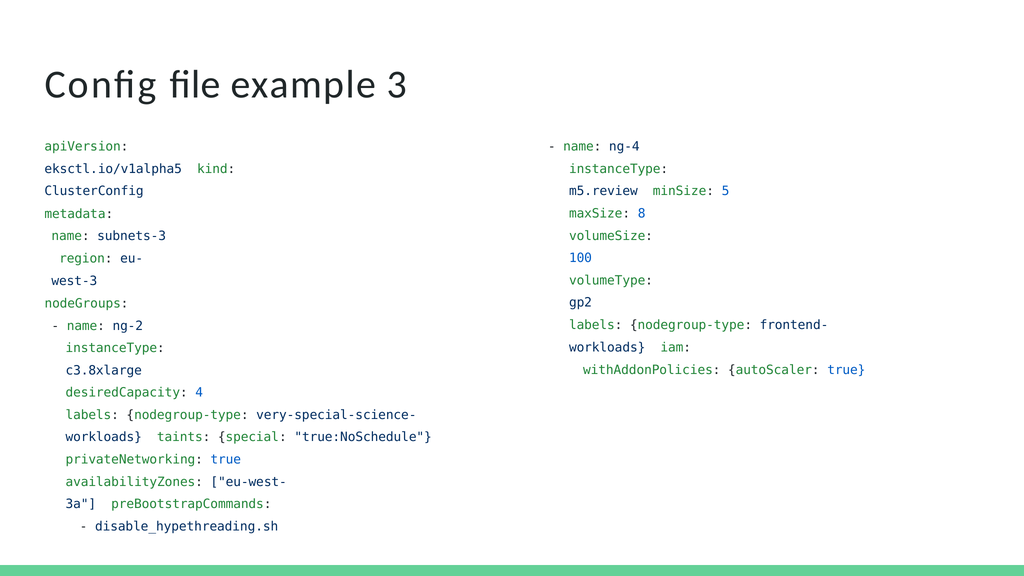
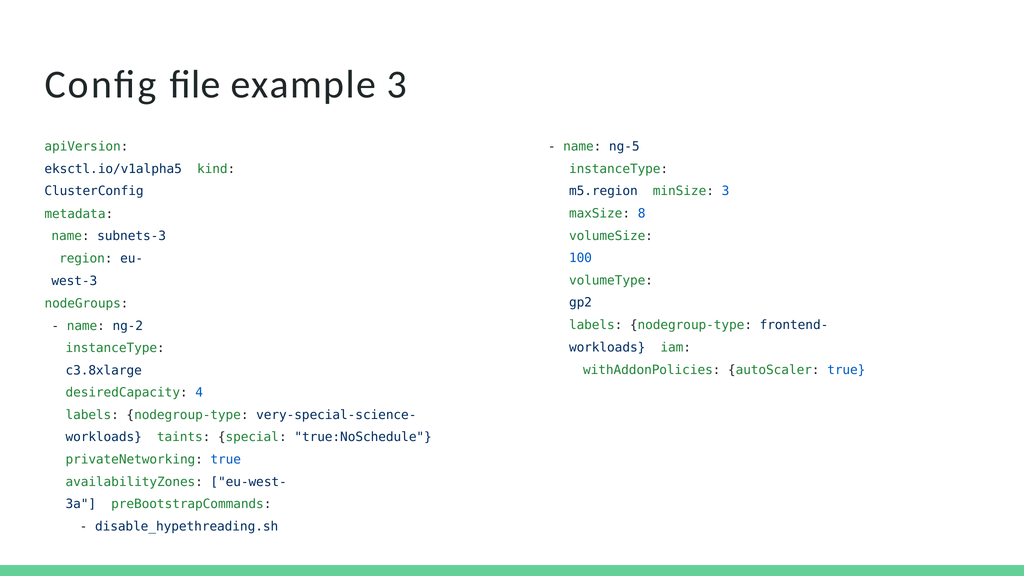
ng-4: ng-4 -> ng-5
m5.review: m5.review -> m5.region
minSize 5: 5 -> 3
